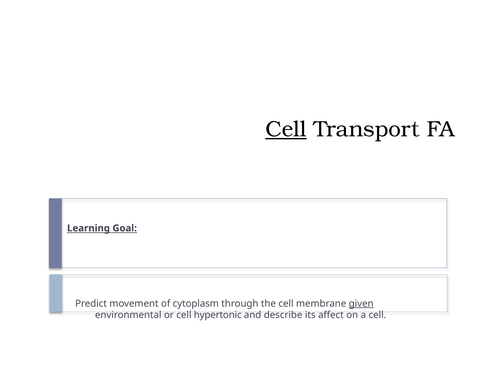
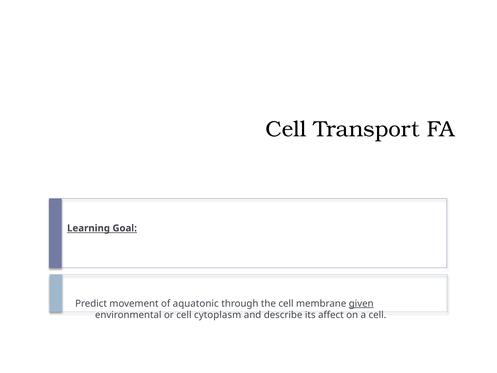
Cell at (286, 129) underline: present -> none
cytoplasm: cytoplasm -> aquatonic
hypertonic: hypertonic -> cytoplasm
